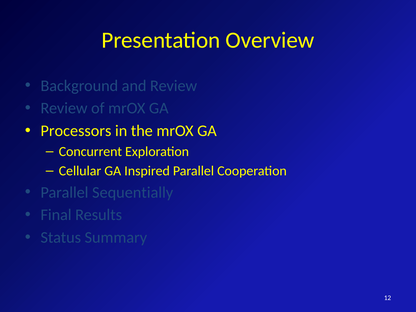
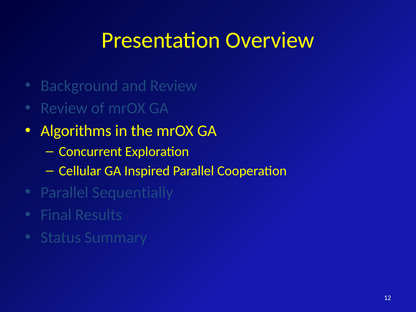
Processors: Processors -> Algorithms
